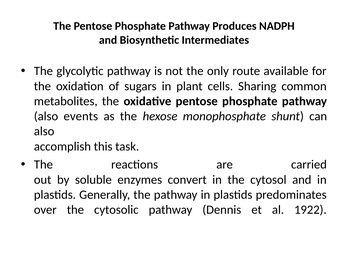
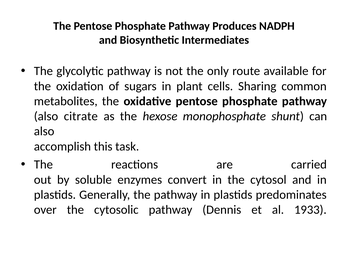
events: events -> citrate
1922: 1922 -> 1933
